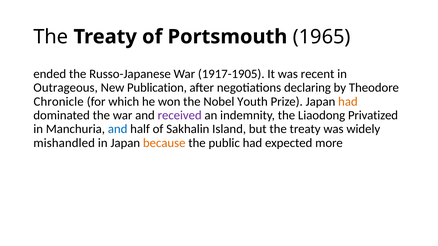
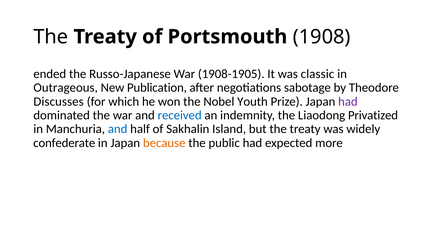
1965: 1965 -> 1908
1917-1905: 1917-1905 -> 1908-1905
recent: recent -> classic
declaring: declaring -> sabotage
Chronicle: Chronicle -> Discusses
had at (348, 102) colour: orange -> purple
received colour: purple -> blue
mishandled: mishandled -> confederate
